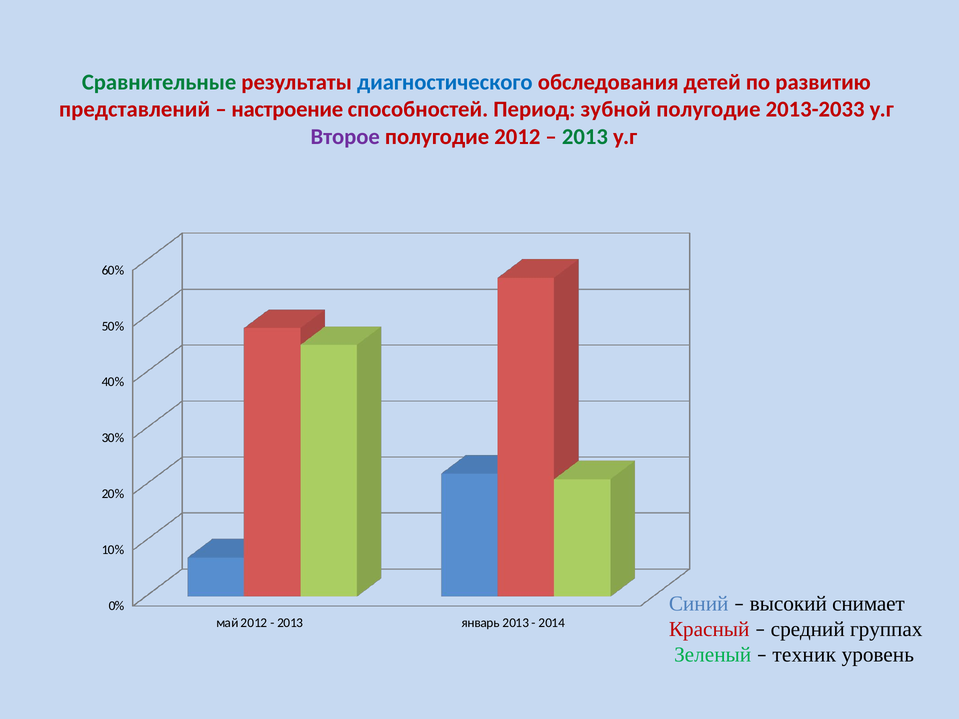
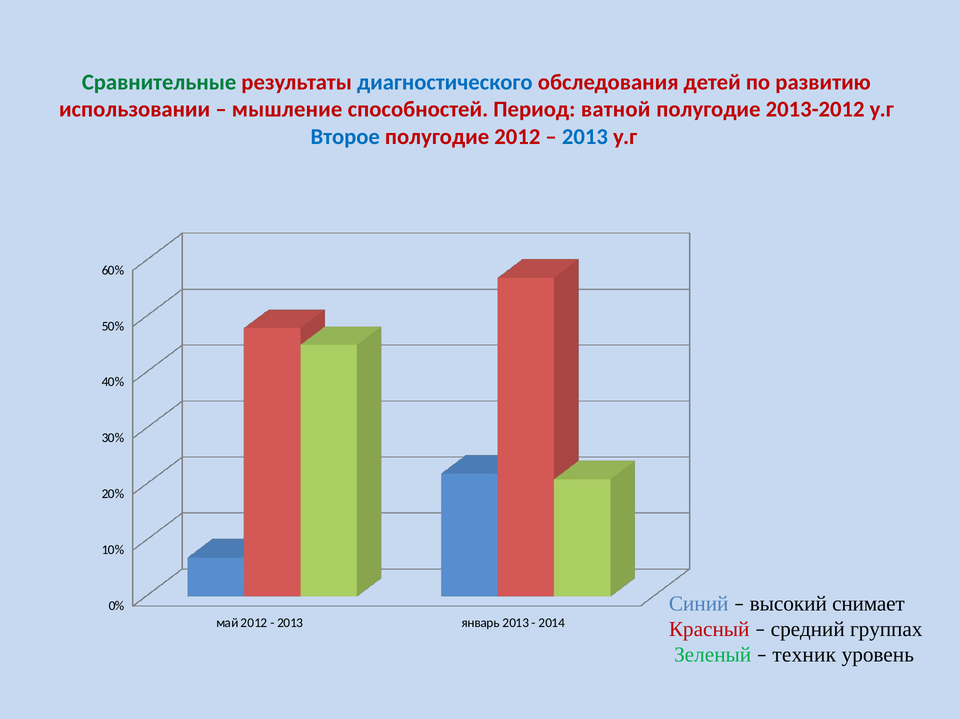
представлений: представлений -> использовании
настроение: настроение -> мышление
зубной: зубной -> ватной
2013-2033: 2013-2033 -> 2013-2012
Второе colour: purple -> blue
2013 at (585, 137) colour: green -> blue
